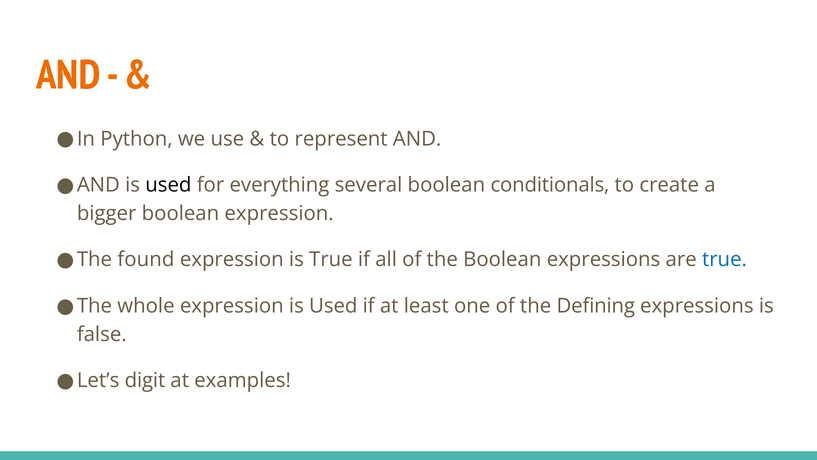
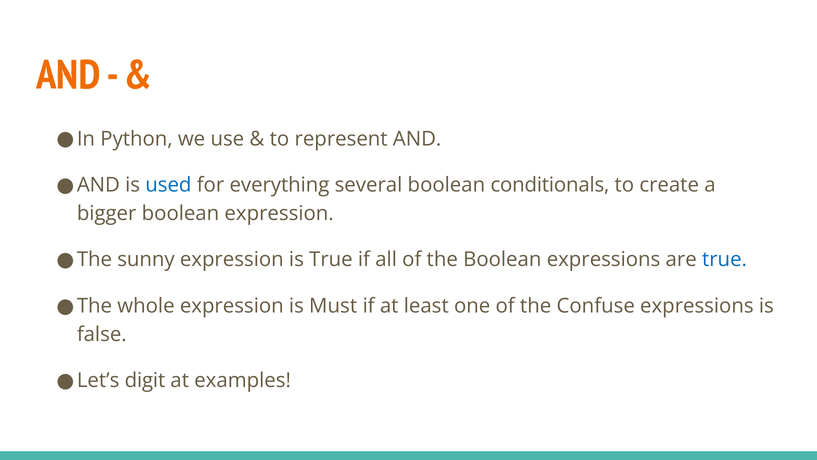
used at (168, 185) colour: black -> blue
found: found -> sunny
expression is Used: Used -> Must
Defining: Defining -> Confuse
